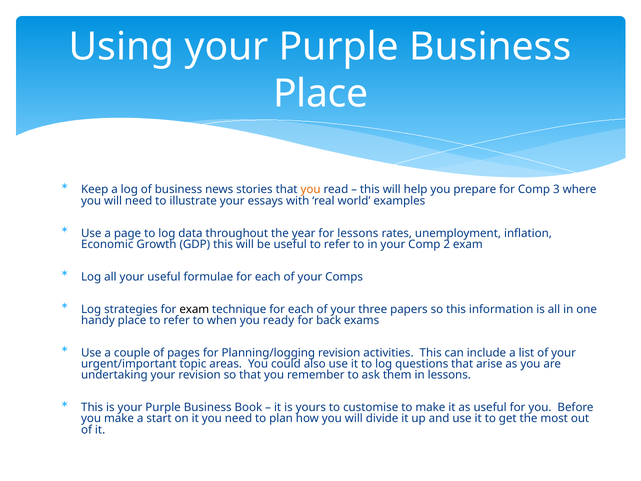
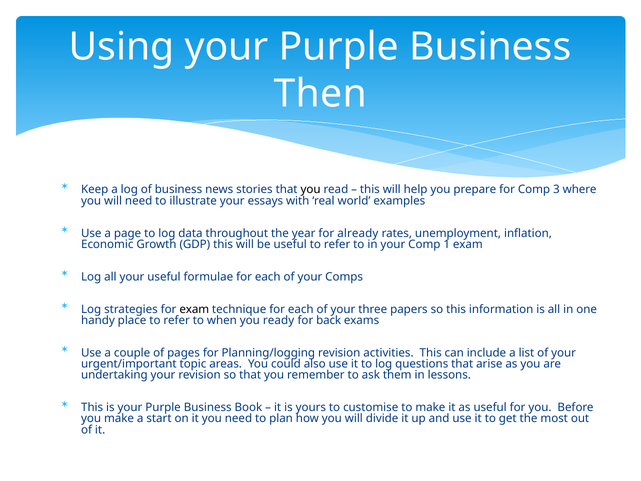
Place at (321, 94): Place -> Then
you at (311, 190) colour: orange -> black
for lessons: lessons -> already
2: 2 -> 1
